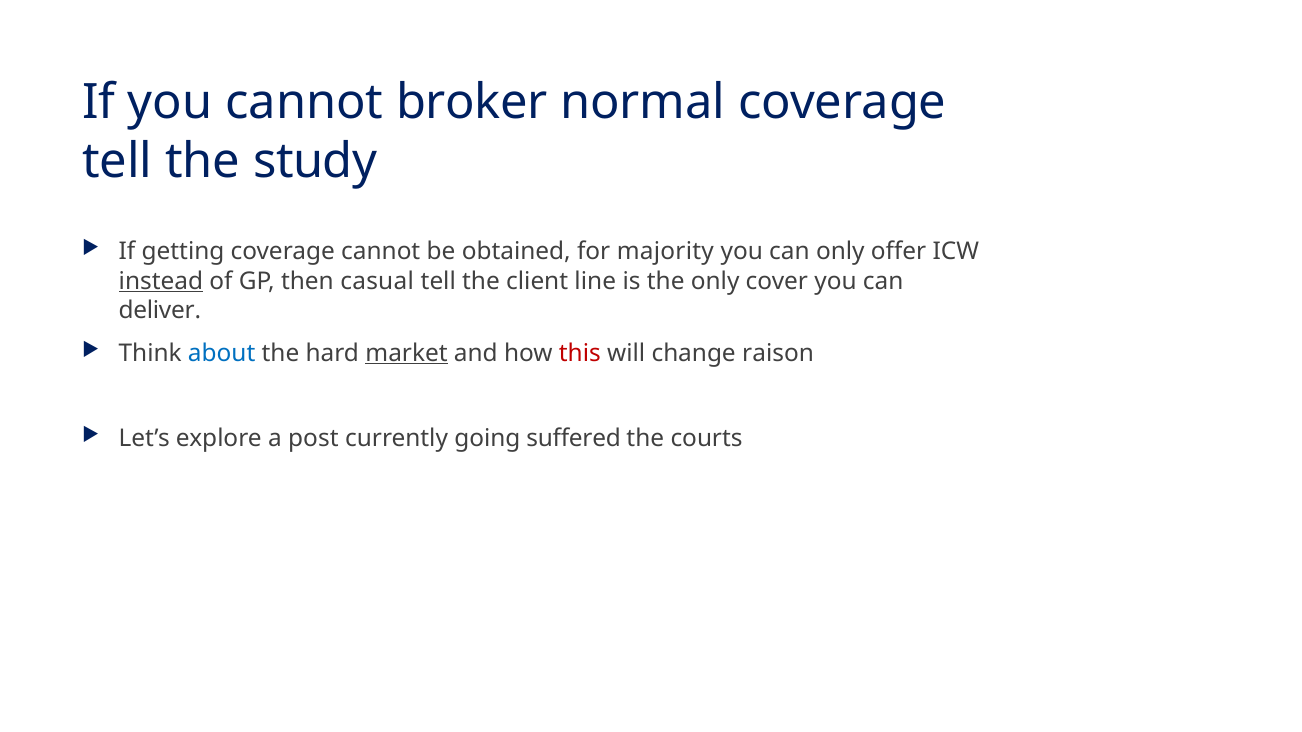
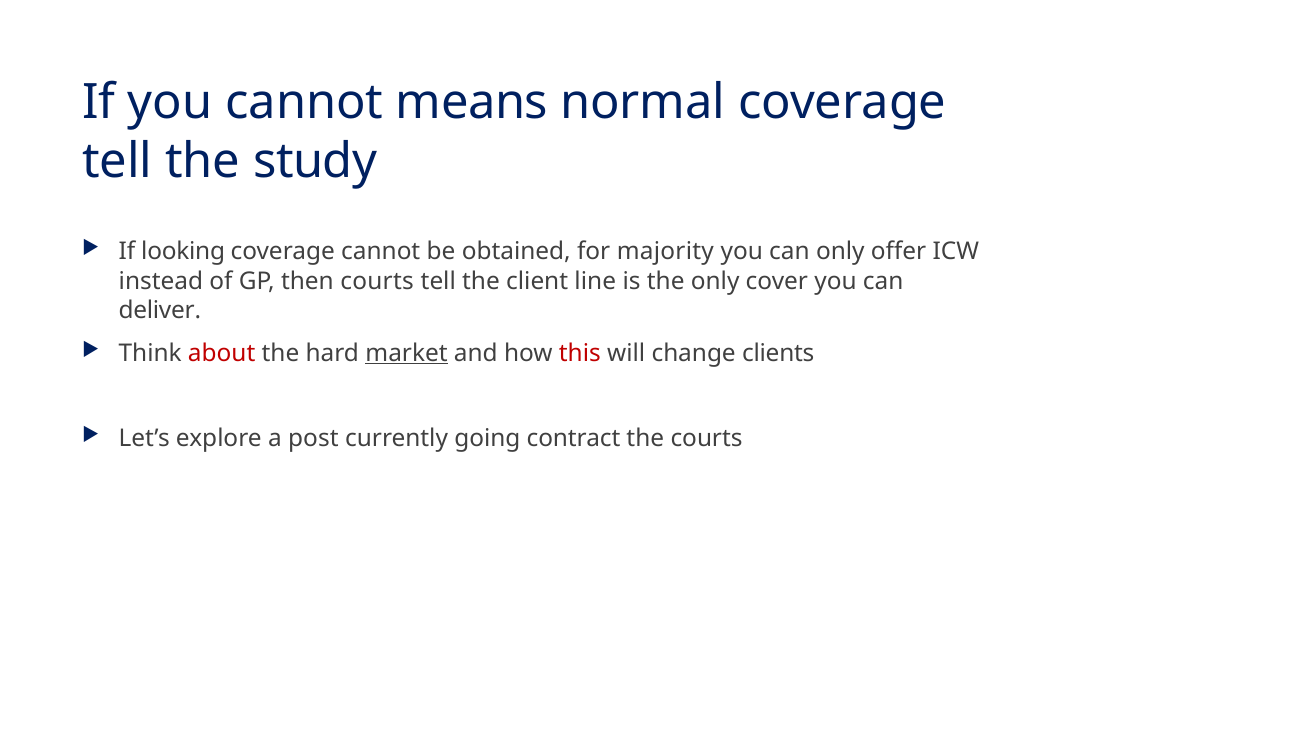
broker: broker -> means
getting: getting -> looking
instead underline: present -> none
then casual: casual -> courts
about colour: blue -> red
raison: raison -> clients
suffered: suffered -> contract
